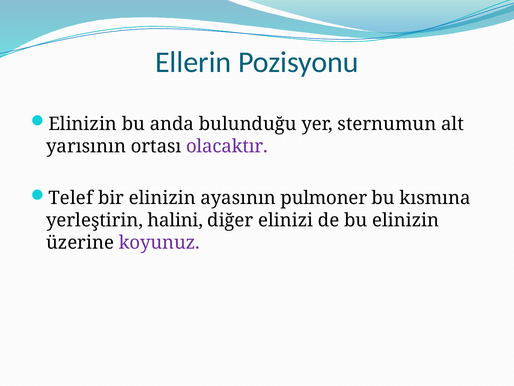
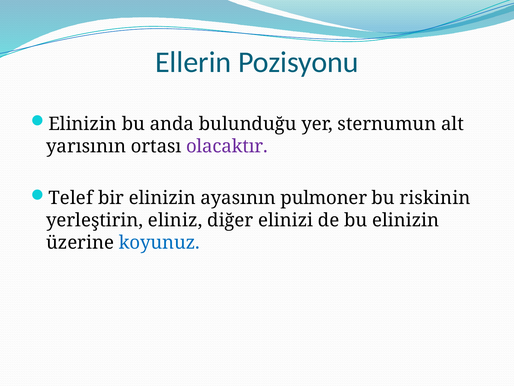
kısmına: kısmına -> riskinin
halini: halini -> eliniz
koyunuz colour: purple -> blue
